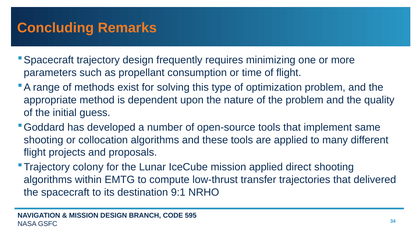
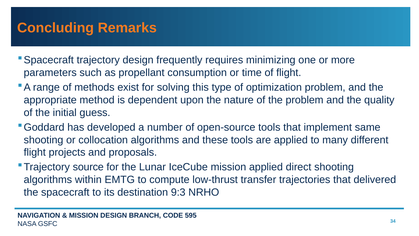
colony: colony -> source
9:1: 9:1 -> 9:3
